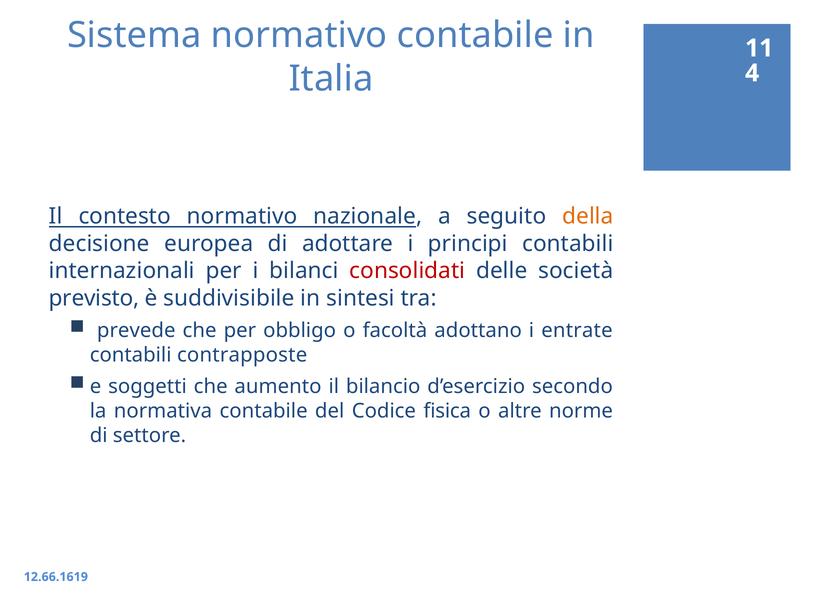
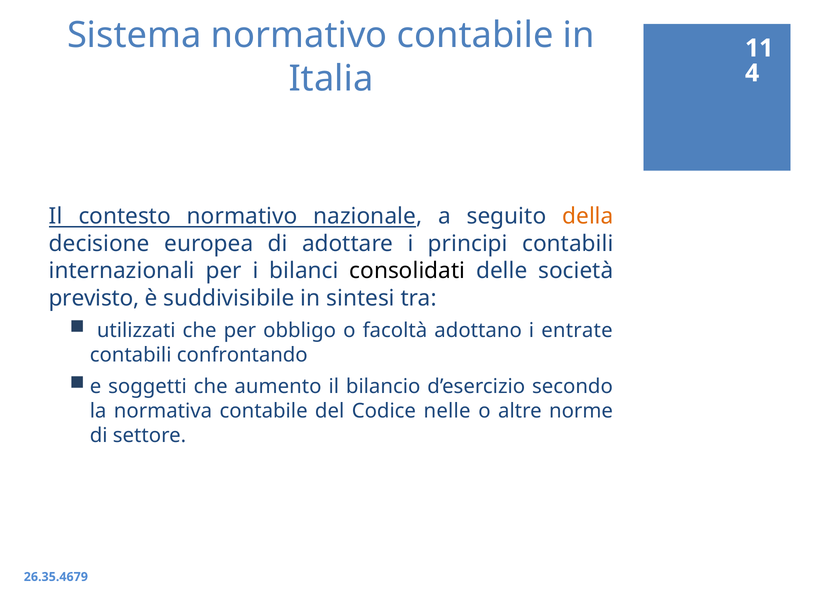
consolidati colour: red -> black
prevede: prevede -> utilizzati
contrapposte: contrapposte -> confrontando
fisica: fisica -> nelle
12.66.1619: 12.66.1619 -> 26.35.4679
